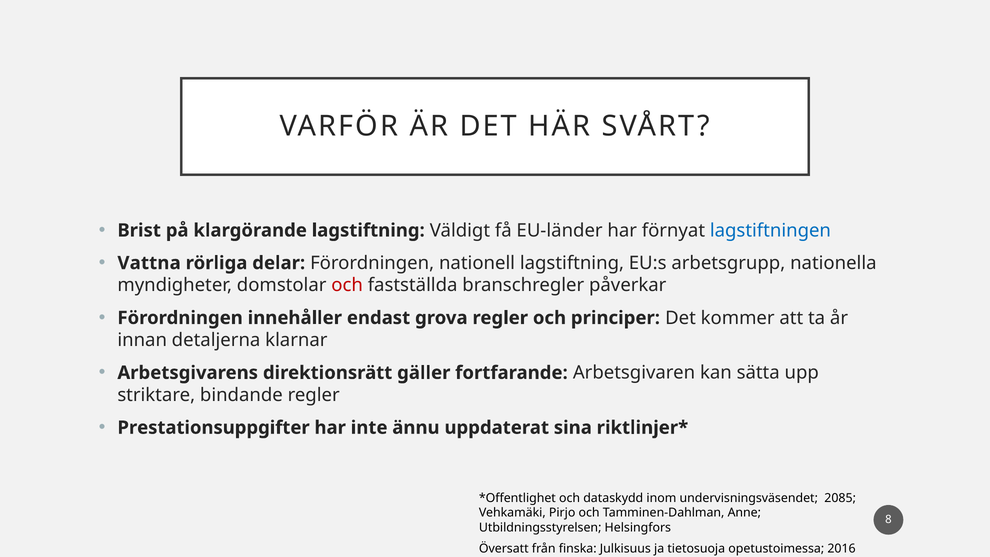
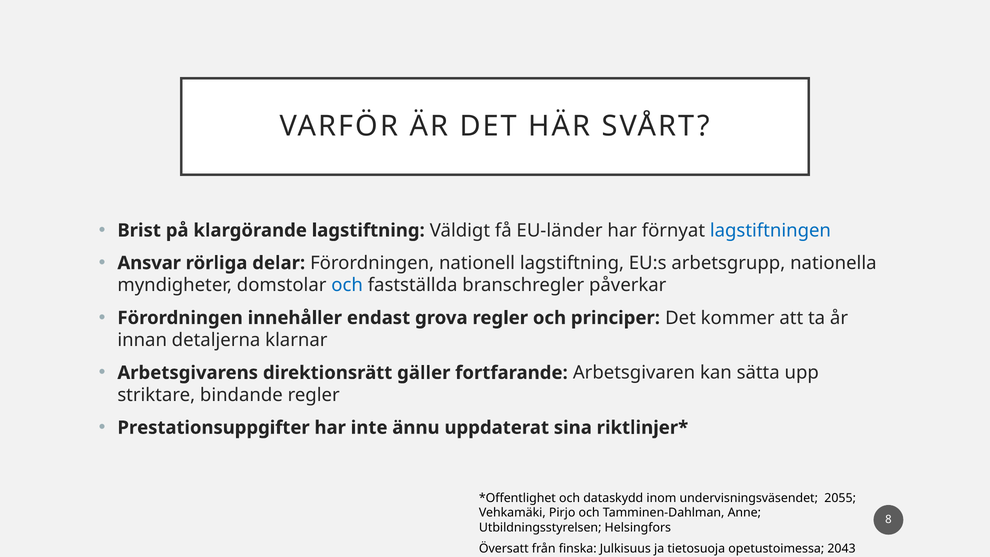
Vattna: Vattna -> Ansvar
och at (347, 285) colour: red -> blue
2085: 2085 -> 2055
2016: 2016 -> 2043
